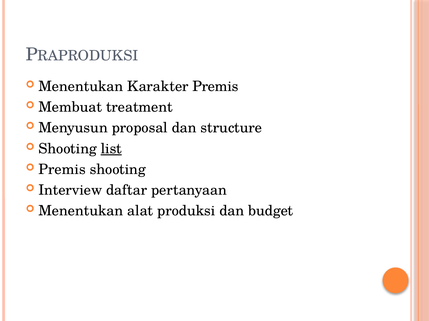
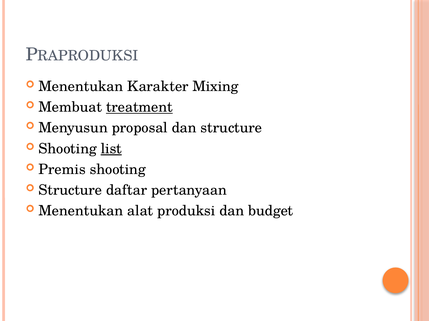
Karakter Premis: Premis -> Mixing
treatment underline: none -> present
Interview at (70, 190): Interview -> Structure
